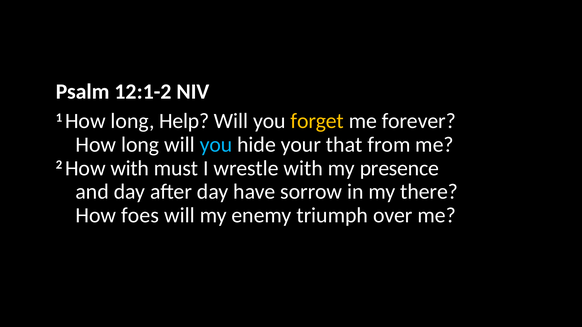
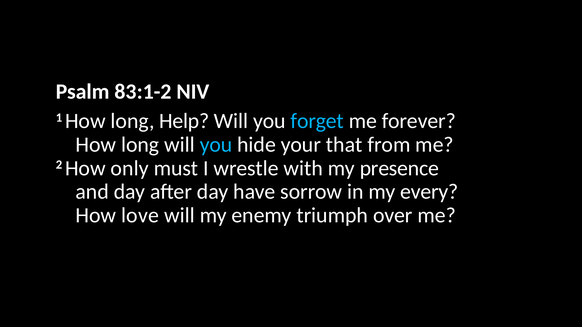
12:1-2: 12:1-2 -> 83:1-2
forget colour: yellow -> light blue
How with: with -> only
there: there -> every
foes: foes -> love
